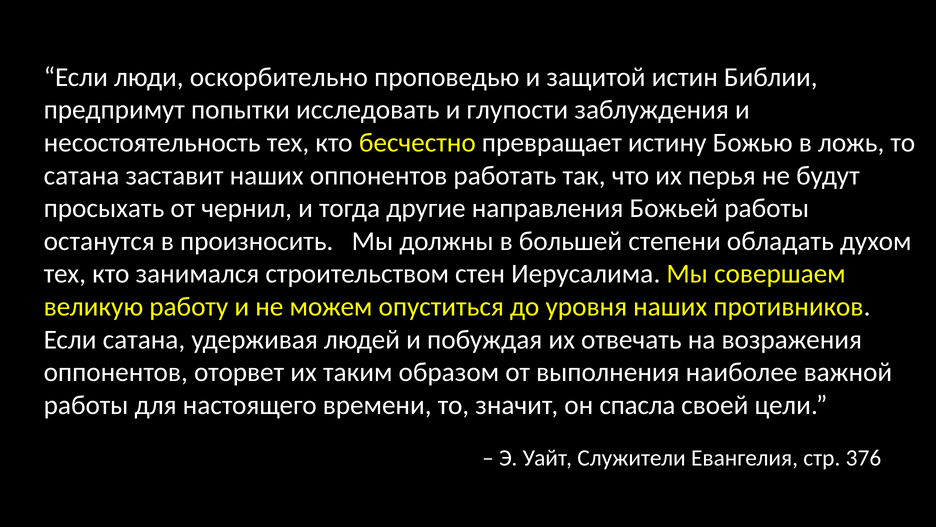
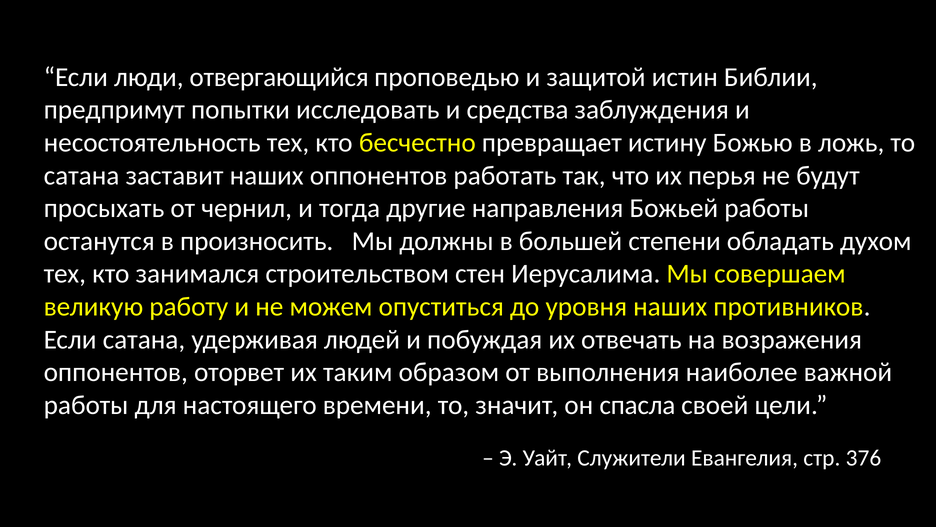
оскорбительно: оскорбительно -> отвергающийся
глупости: глупости -> средства
